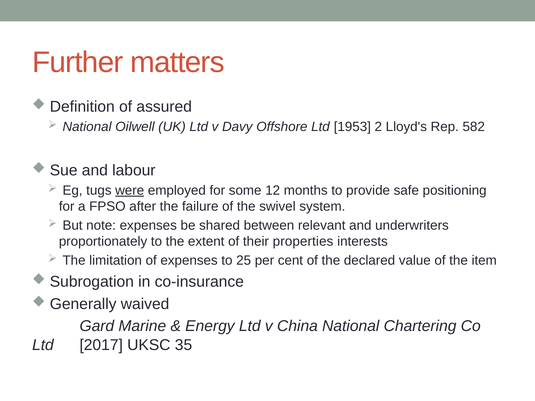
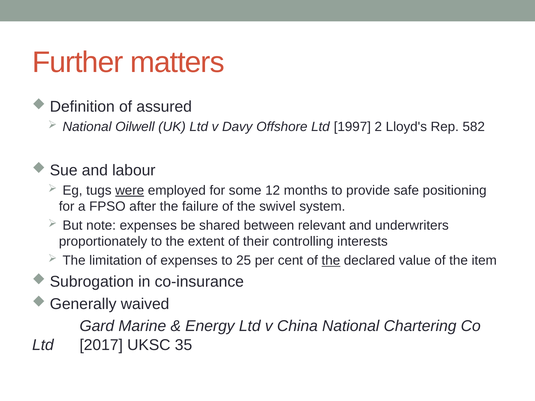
1953: 1953 -> 1997
properties: properties -> controlling
the at (331, 261) underline: none -> present
